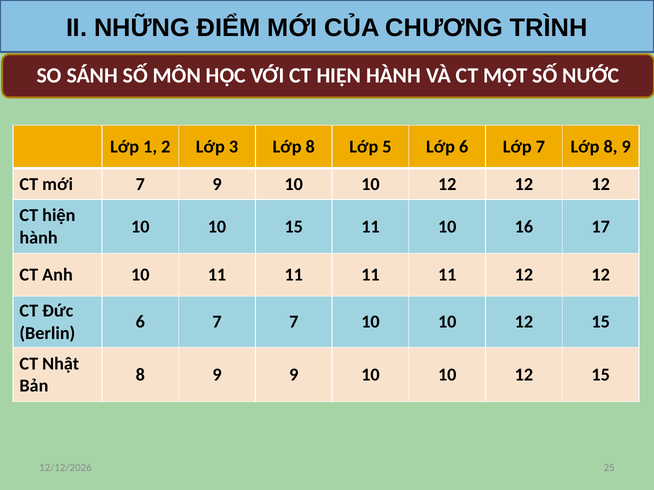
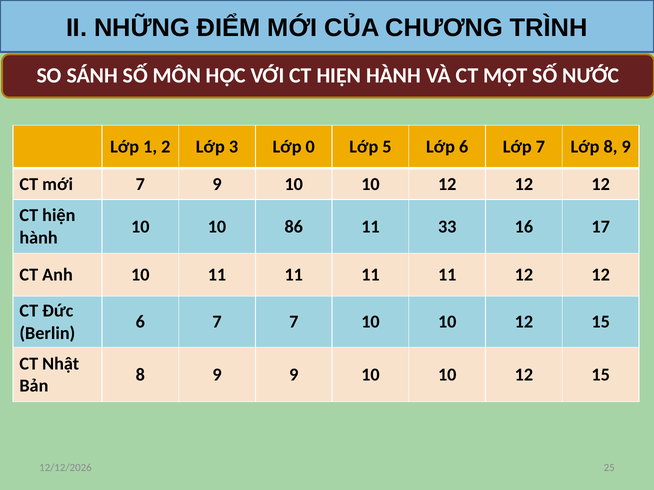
3 Lớp 8: 8 -> 0
10 15: 15 -> 86
11 10: 10 -> 33
